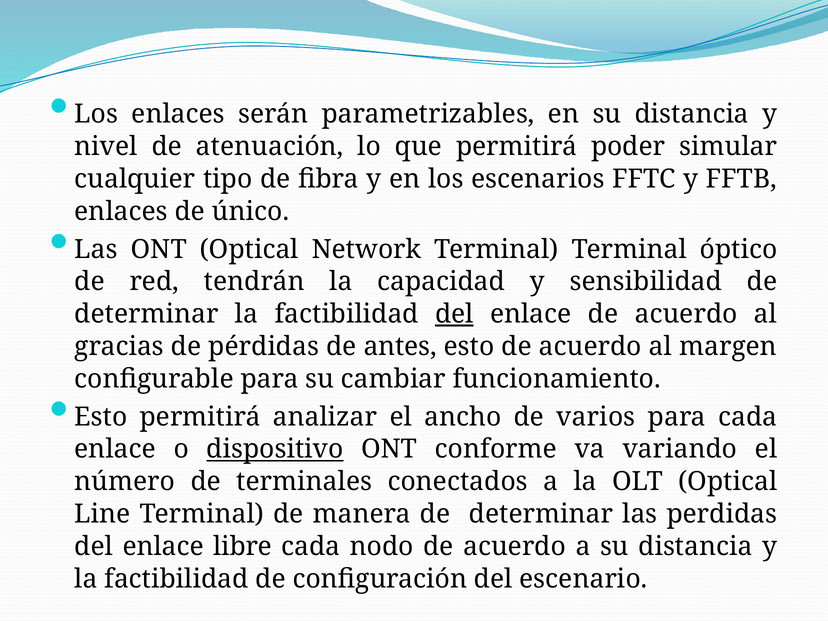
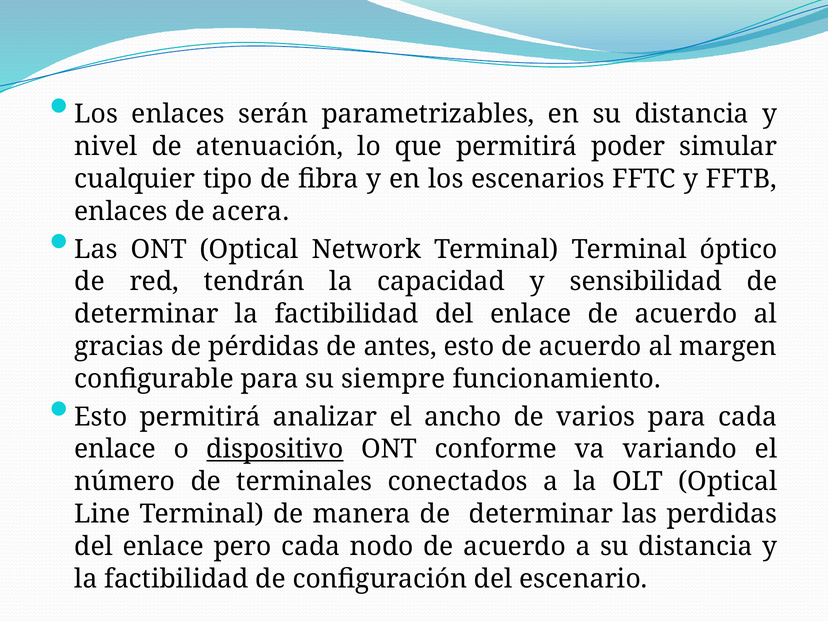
único: único -> acera
del at (454, 314) underline: present -> none
cambiar: cambiar -> siempre
libre: libre -> pero
